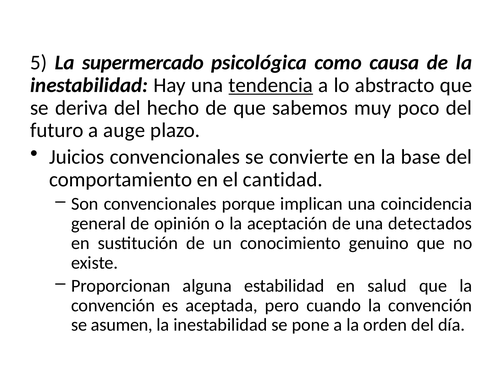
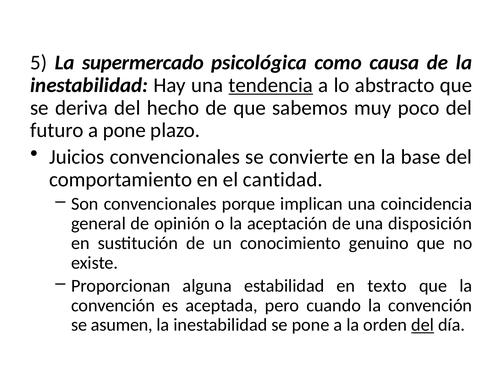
a auge: auge -> pone
detectados: detectados -> disposición
salud: salud -> texto
del at (423, 325) underline: none -> present
